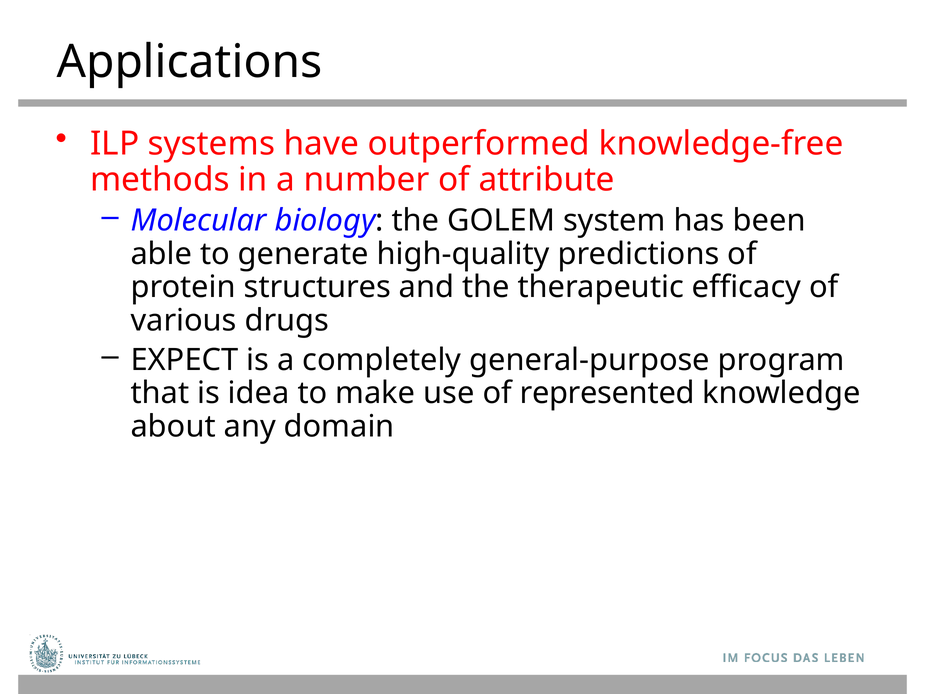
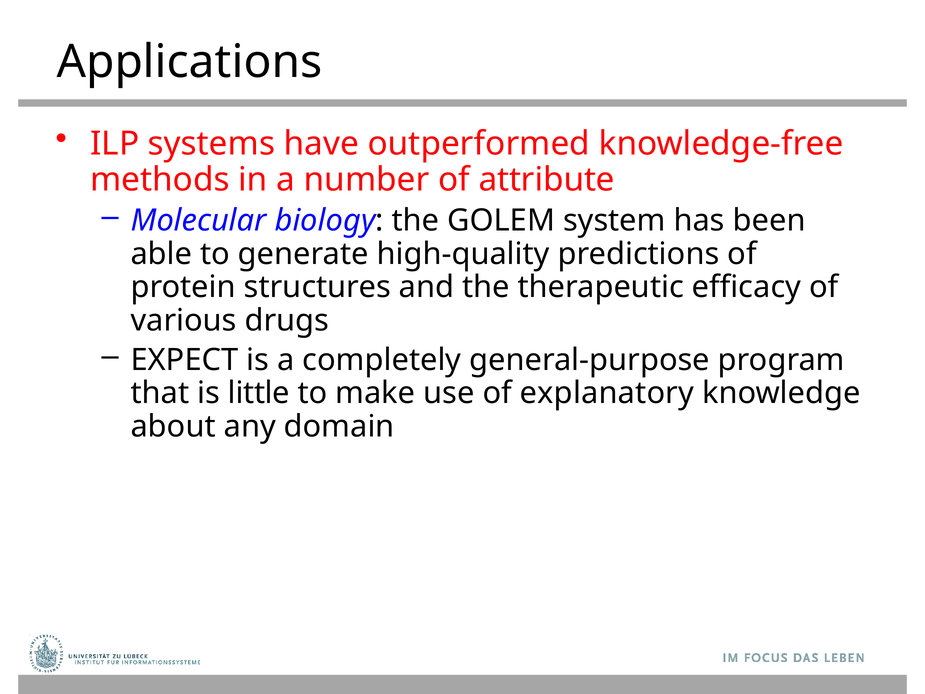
idea: idea -> little
represented: represented -> explanatory
